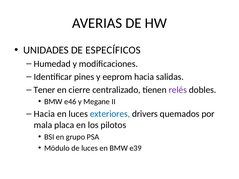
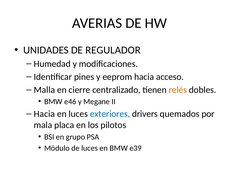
ESPECÍFICOS: ESPECÍFICOS -> REGULADOR
salidas: salidas -> acceso
Tener: Tener -> Malla
relés colour: purple -> orange
